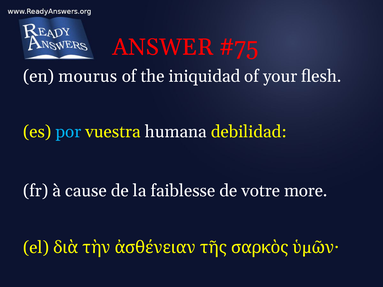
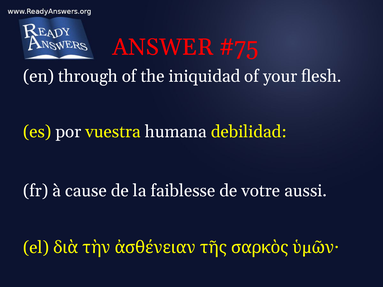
mourus: mourus -> through
por colour: light blue -> white
more: more -> aussi
